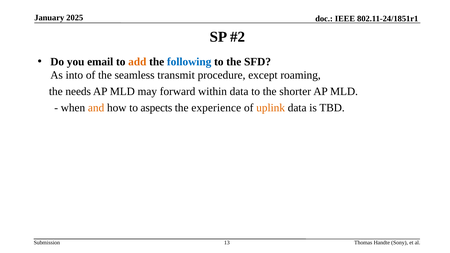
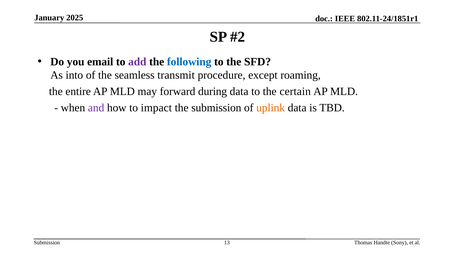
add colour: orange -> purple
needs: needs -> entire
within: within -> during
shorter: shorter -> certain
and colour: orange -> purple
aspects: aspects -> impact
the experience: experience -> submission
